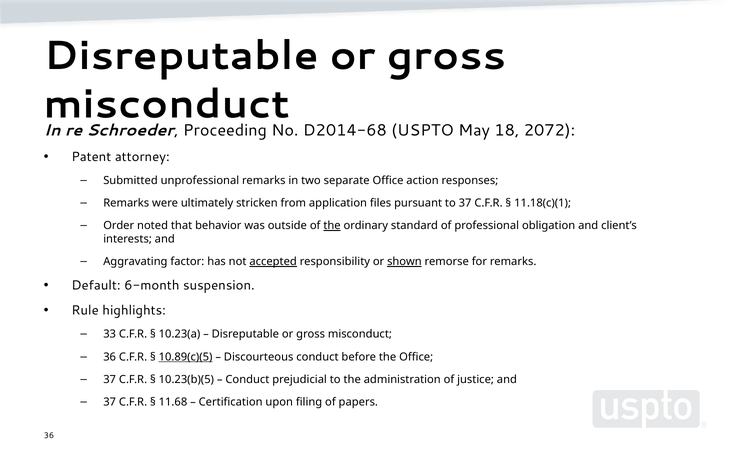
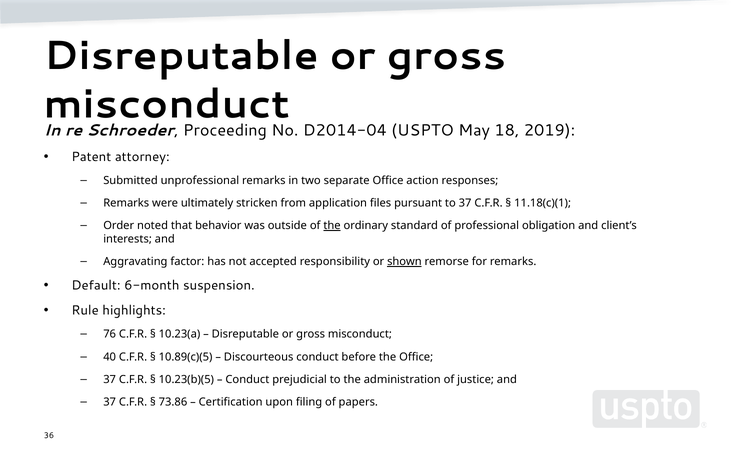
D2014-68: D2014-68 -> D2014-04
2072: 2072 -> 2019
accepted underline: present -> none
33: 33 -> 76
36 at (110, 357): 36 -> 40
10.89(c)(5 underline: present -> none
11.68: 11.68 -> 73.86
